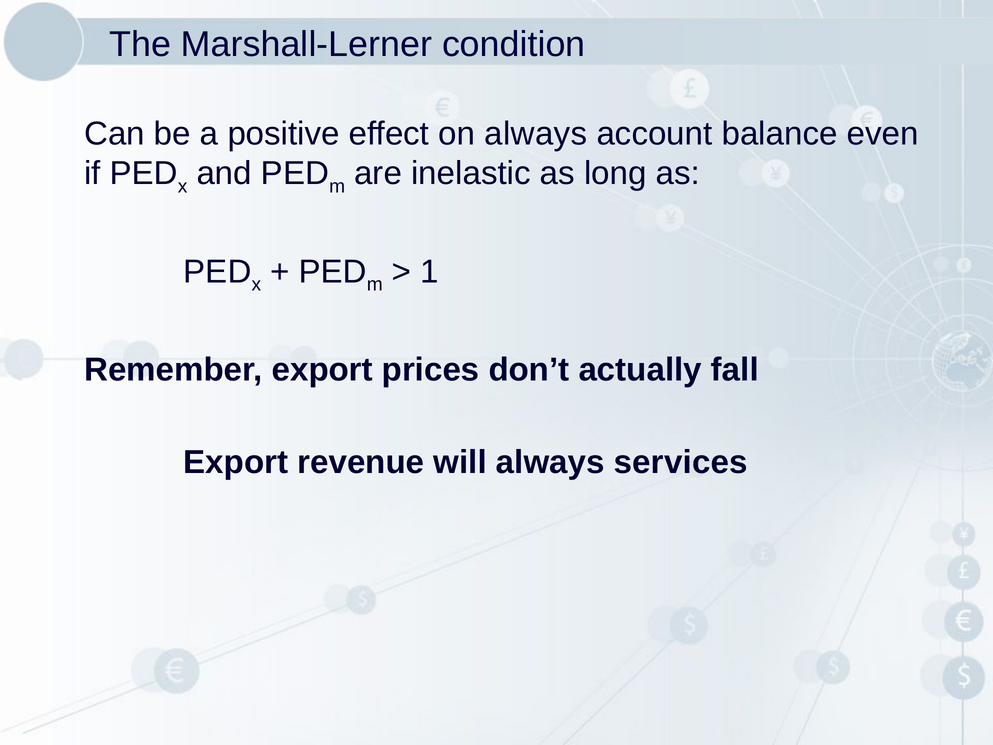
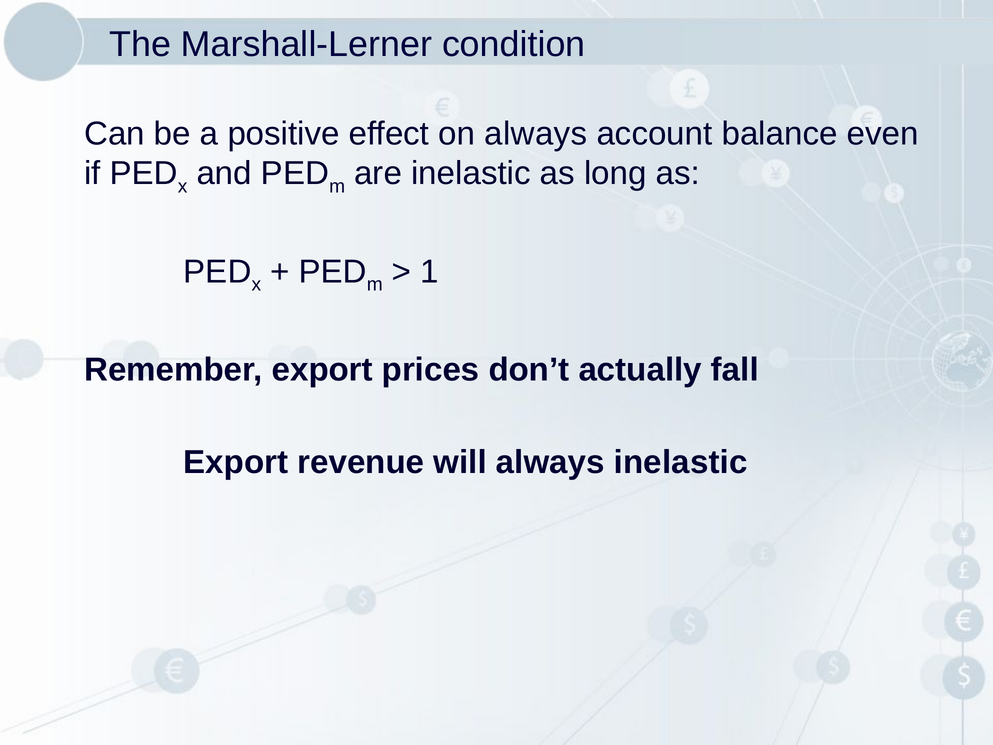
always services: services -> inelastic
